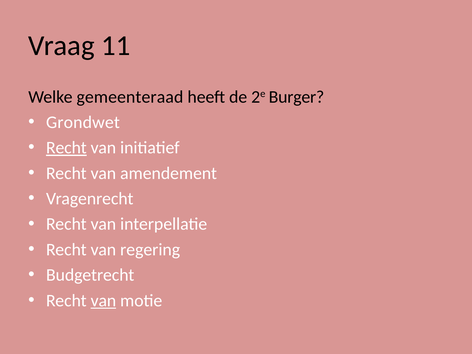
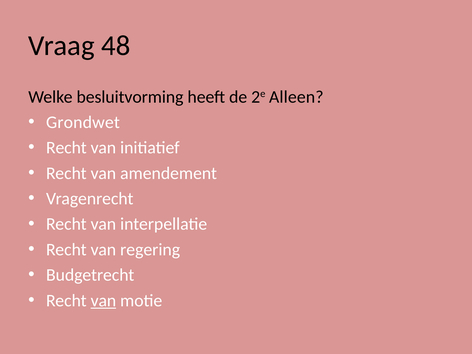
11: 11 -> 48
gemeenteraad: gemeenteraad -> besluitvorming
Burger: Burger -> Alleen
Recht at (66, 148) underline: present -> none
